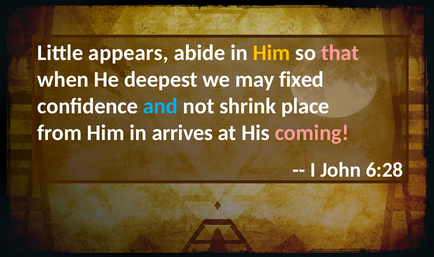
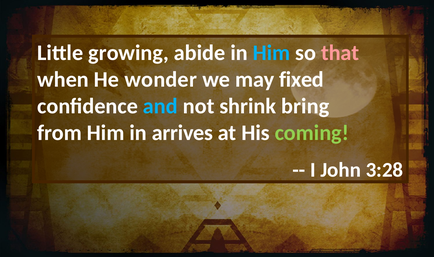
appears: appears -> growing
Him at (271, 53) colour: yellow -> light blue
deepest: deepest -> wonder
place: place -> bring
coming colour: pink -> light green
6:28: 6:28 -> 3:28
